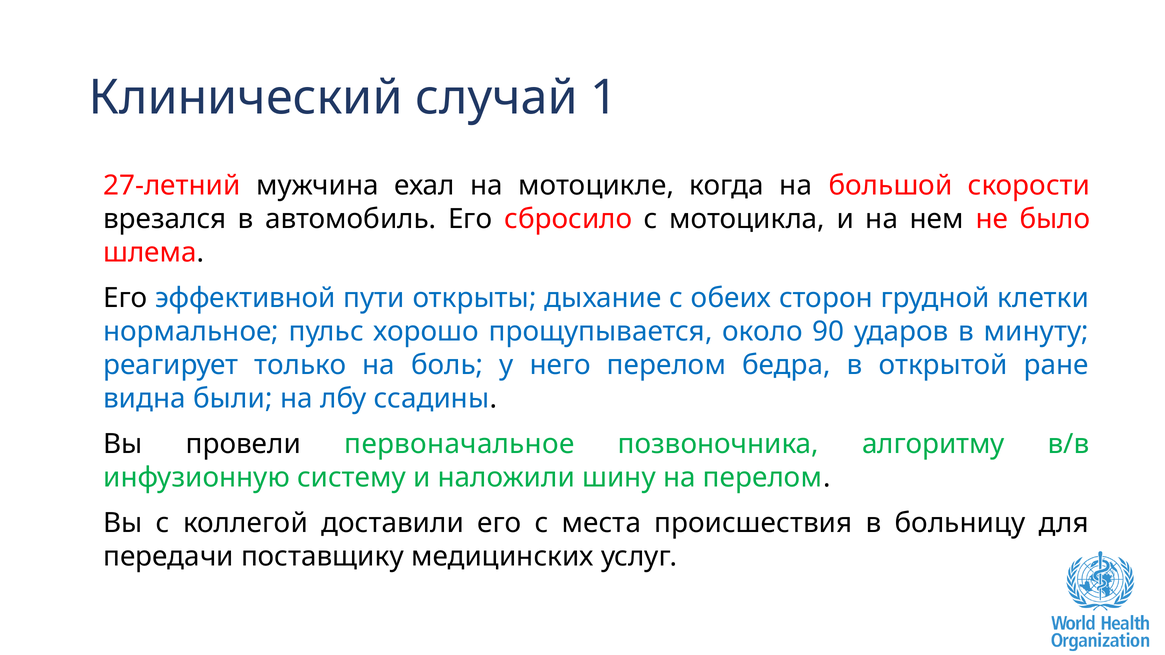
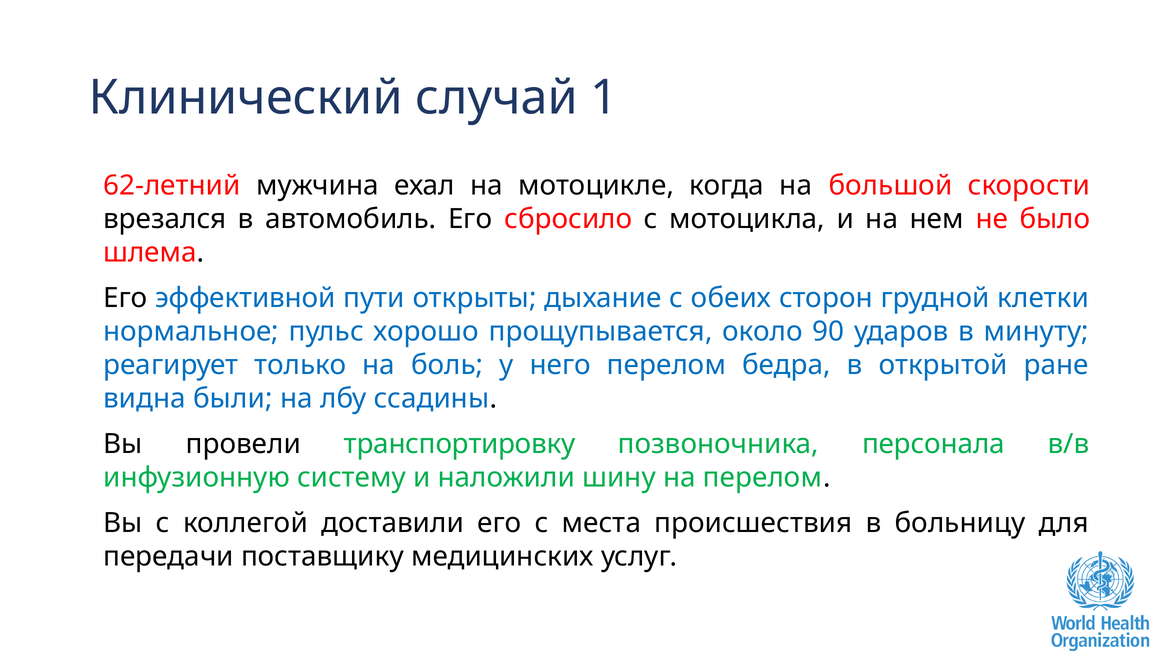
27-летний: 27-летний -> 62-летний
первоначальное: первоначальное -> транспортировку
алгоритму: алгоритму -> персонала
